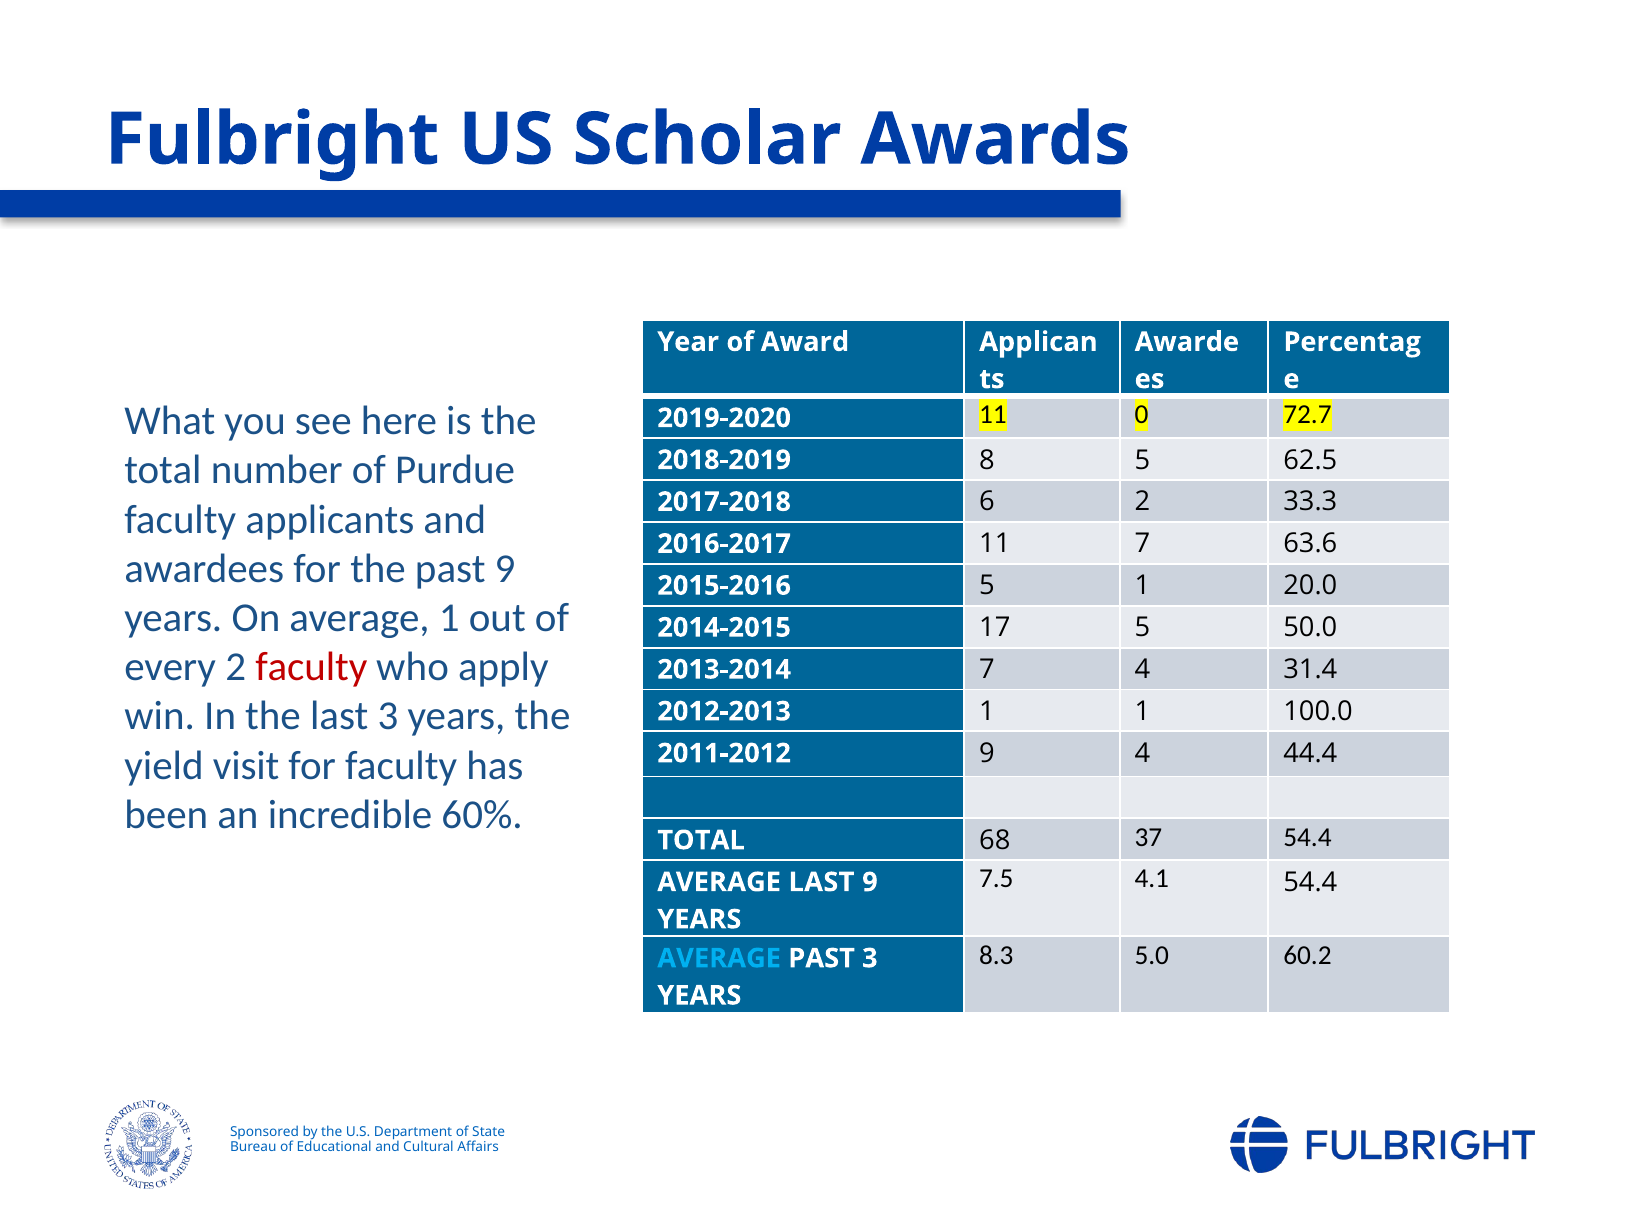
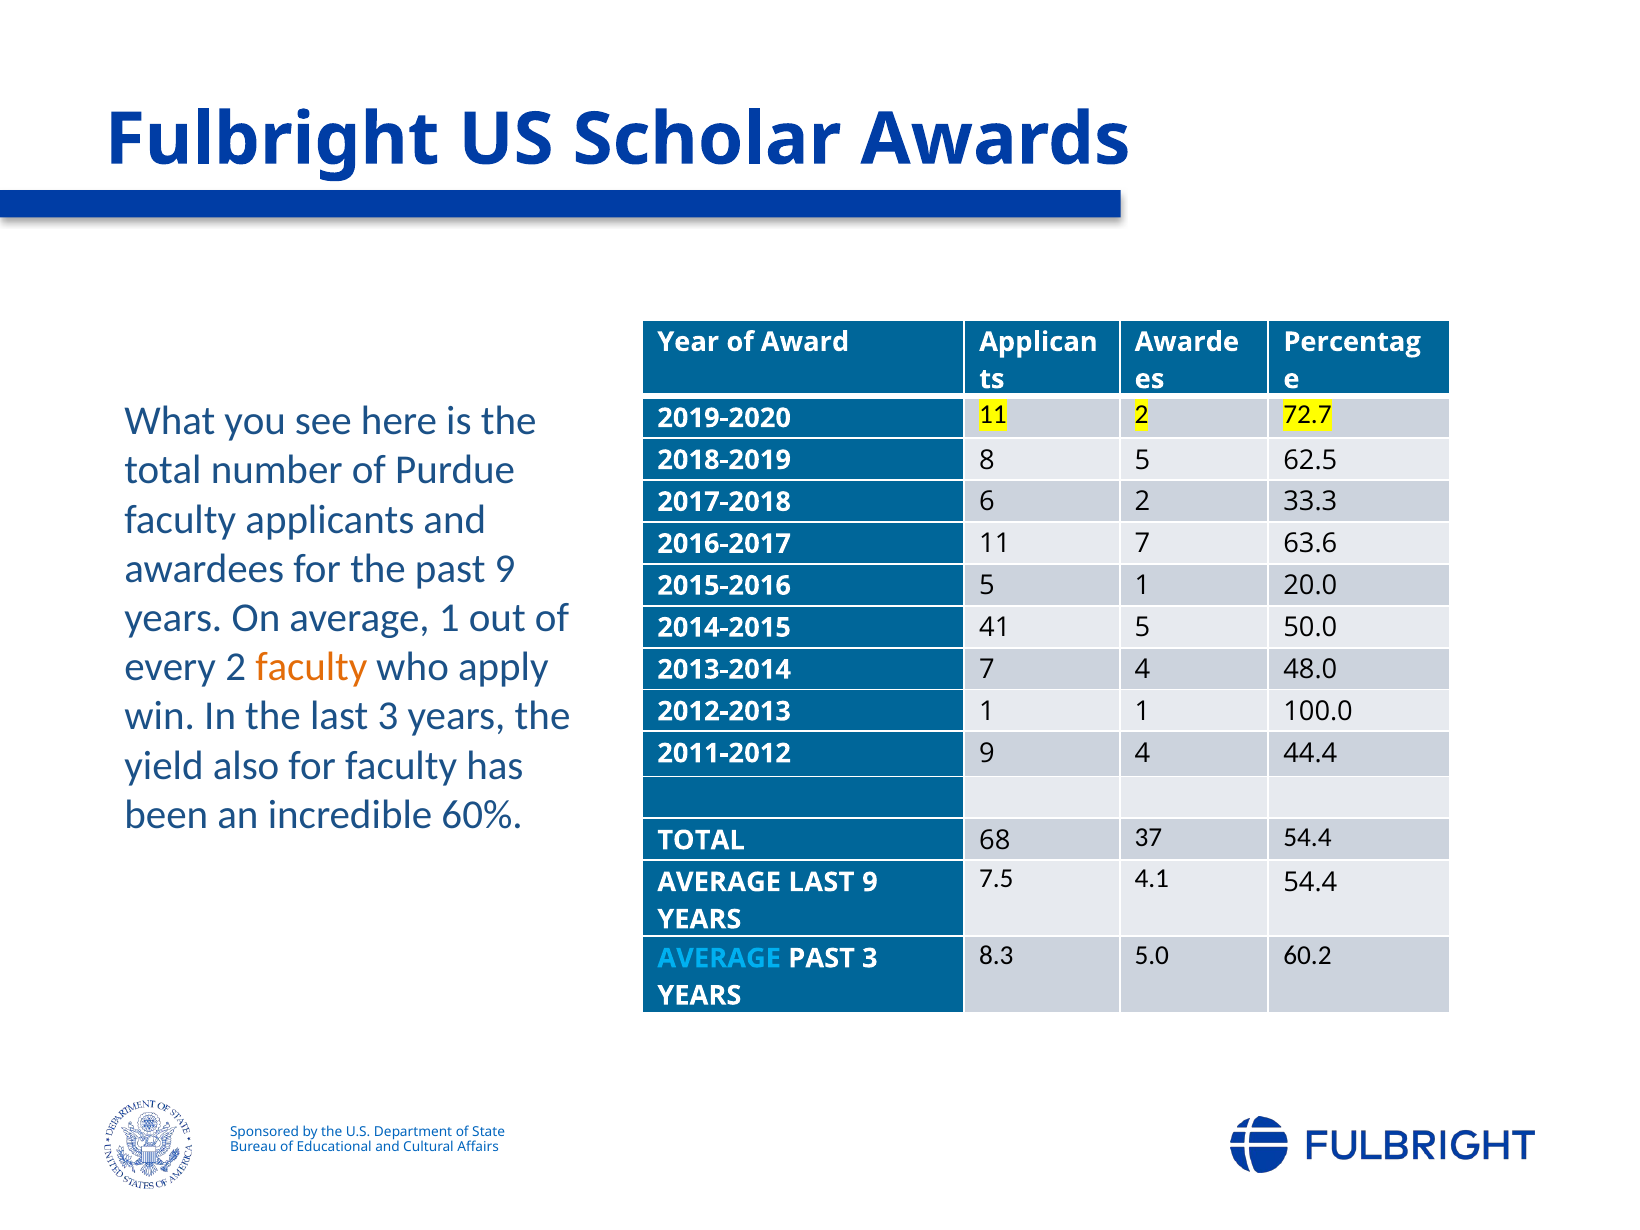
11 0: 0 -> 2
17: 17 -> 41
faculty at (311, 667) colour: red -> orange
31.4: 31.4 -> 48.0
visit: visit -> also
